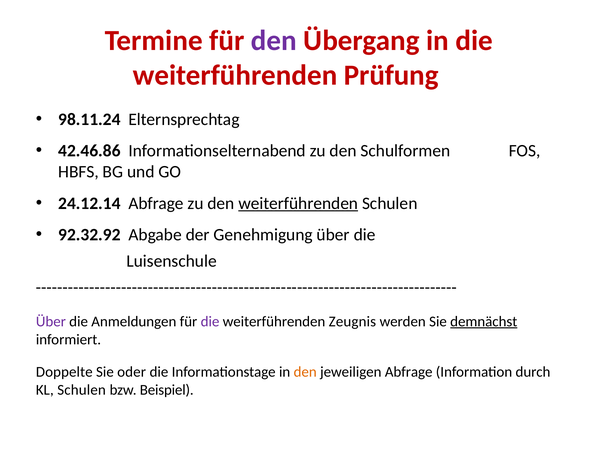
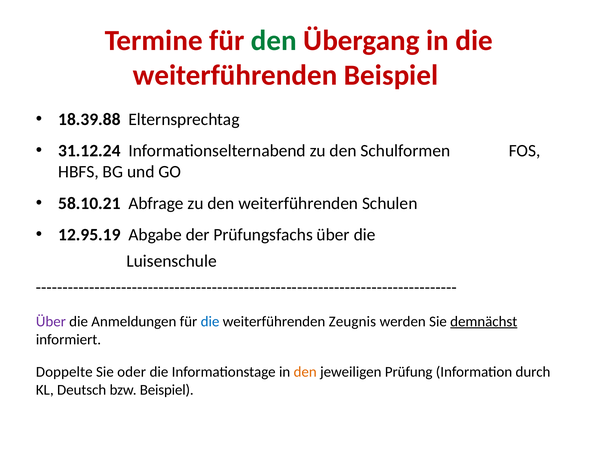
den at (274, 40) colour: purple -> green
weiterführenden Prüfung: Prüfung -> Beispiel
98.11.24: 98.11.24 -> 18.39.88
42.46.86: 42.46.86 -> 31.12.24
24.12.14: 24.12.14 -> 58.10.21
weiterführenden at (298, 203) underline: present -> none
92.32.92: 92.32.92 -> 12.95.19
Genehmigung: Genehmigung -> Prüfungsfachs
die at (210, 321) colour: purple -> blue
jeweiligen Abfrage: Abfrage -> Prüfung
KL Schulen: Schulen -> Deutsch
